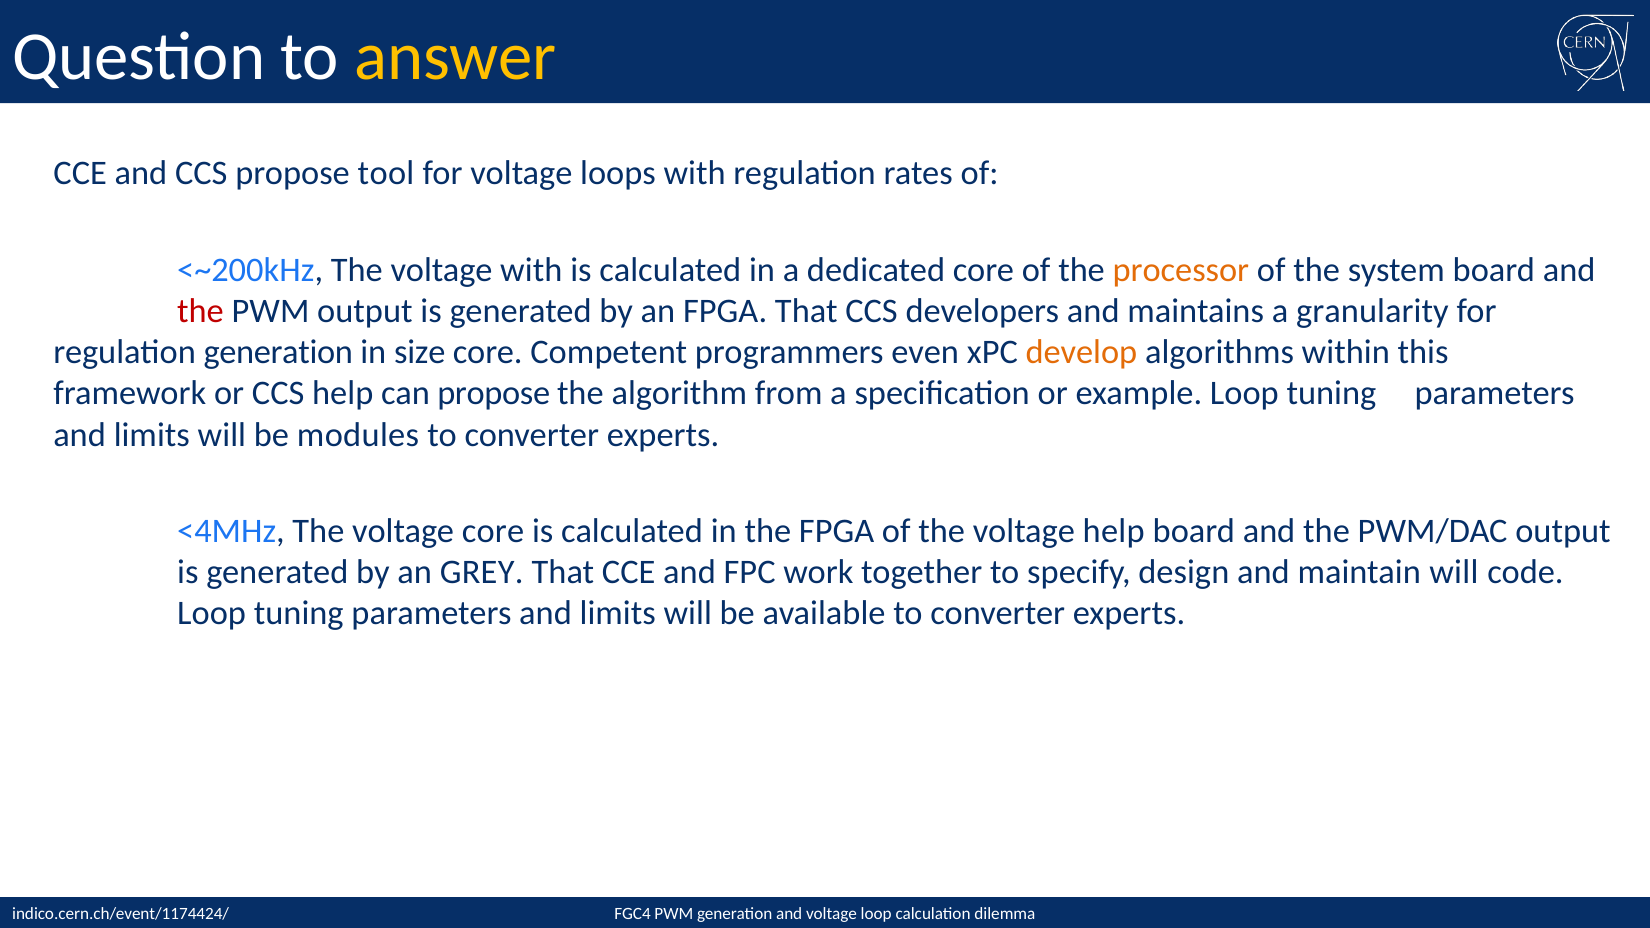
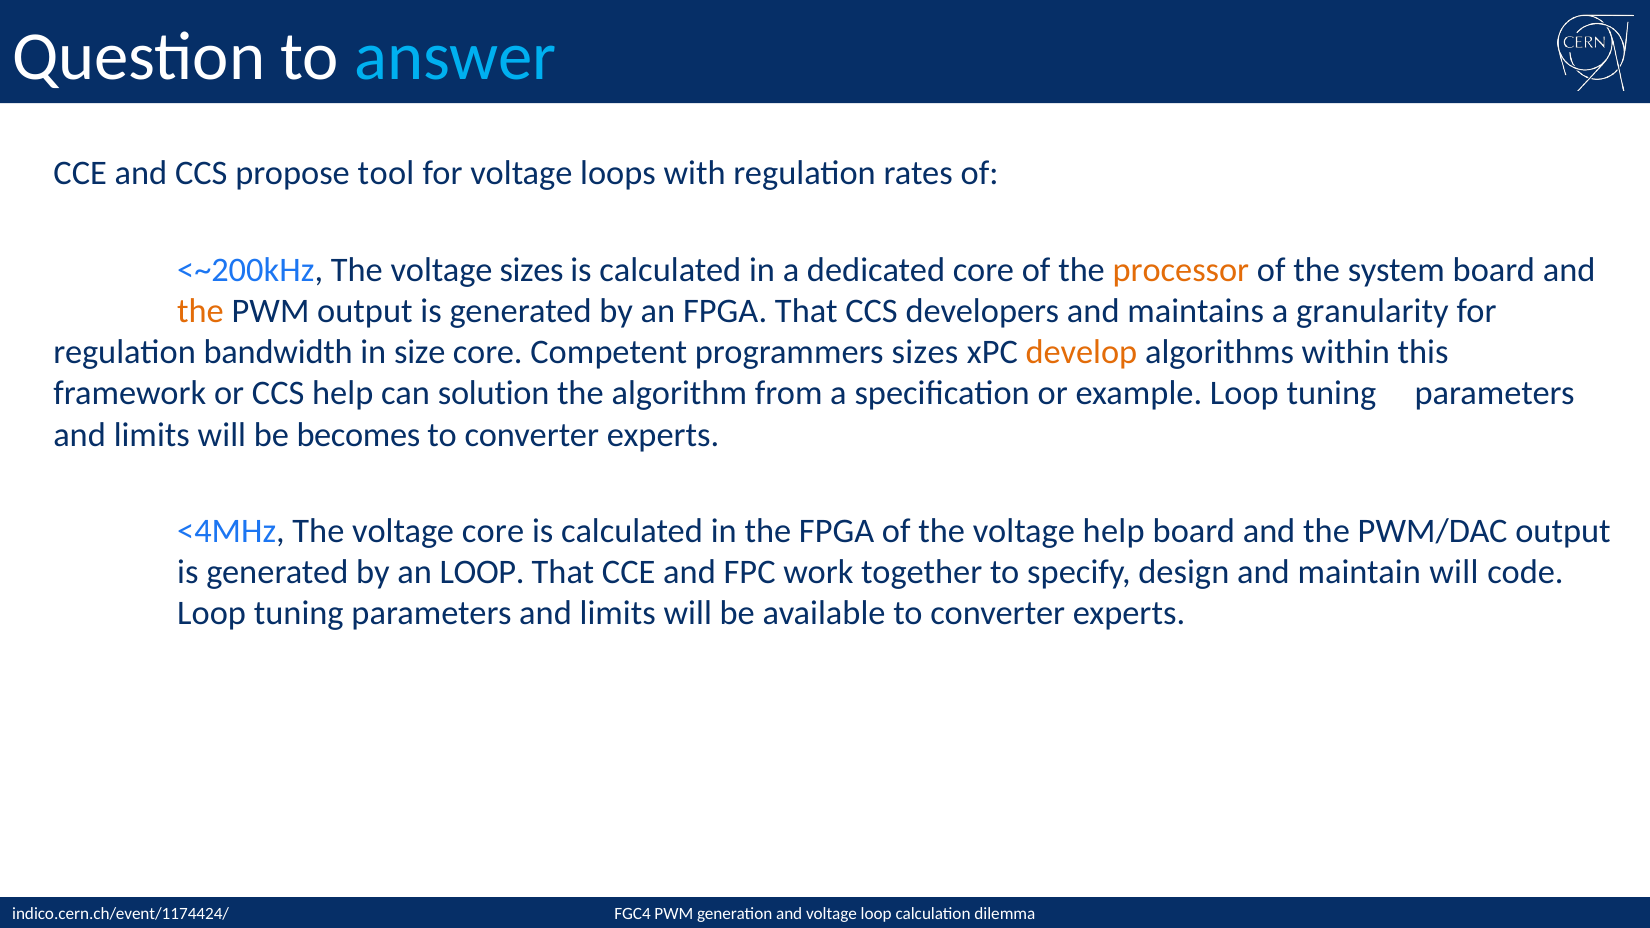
answer colour: yellow -> light blue
voltage with: with -> sizes
the at (200, 311) colour: red -> orange
regulation generation: generation -> bandwidth
programmers even: even -> sizes
can propose: propose -> solution
modules: modules -> becomes
an GREY: GREY -> LOOP
